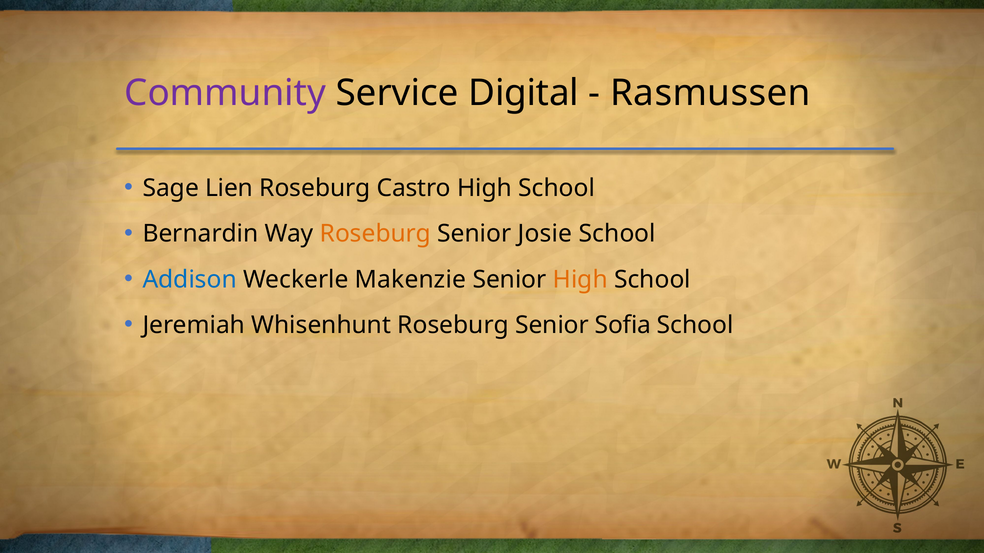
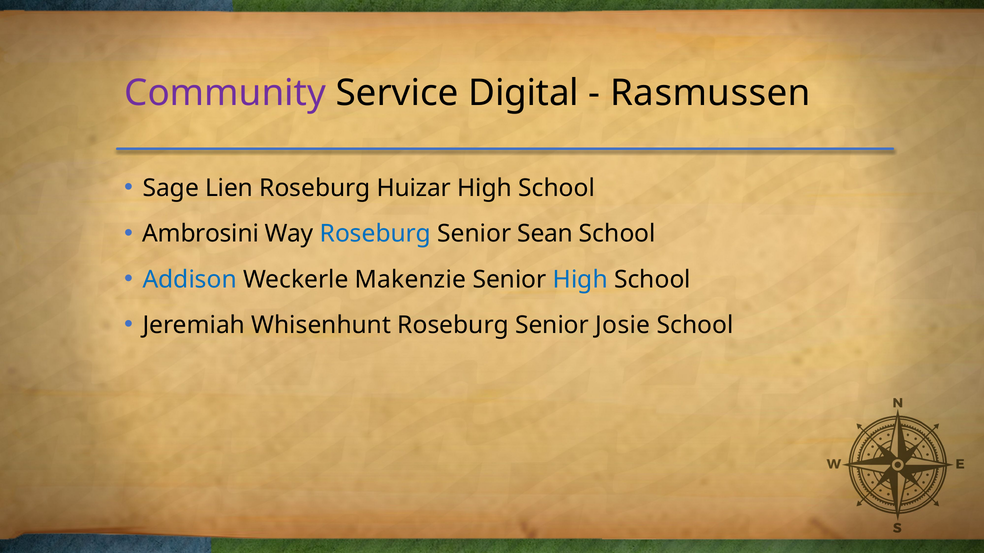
Castro: Castro -> Huizar
Bernardin: Bernardin -> Ambrosini
Roseburg at (375, 234) colour: orange -> blue
Josie: Josie -> Sean
High at (580, 280) colour: orange -> blue
Sofia: Sofia -> Josie
